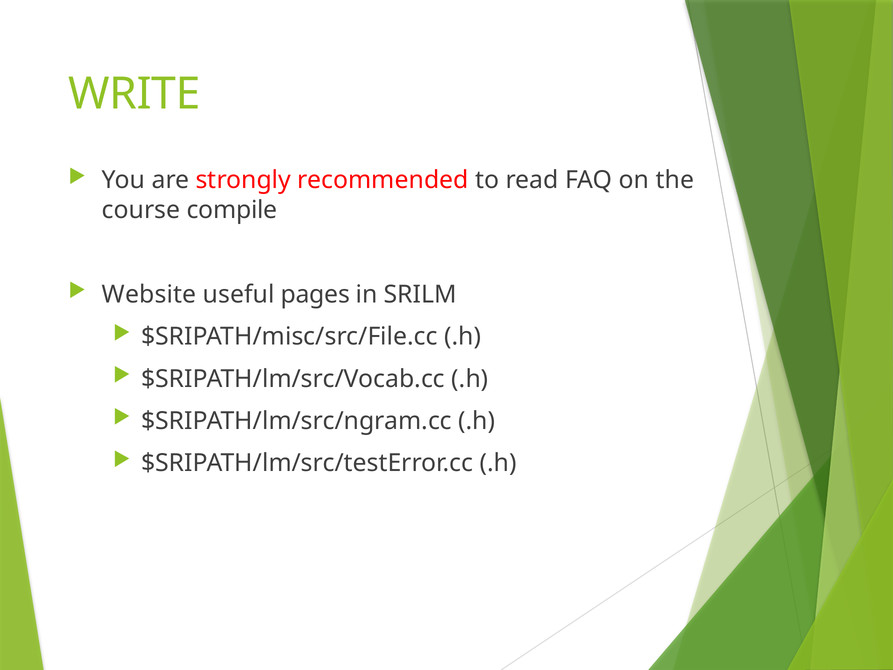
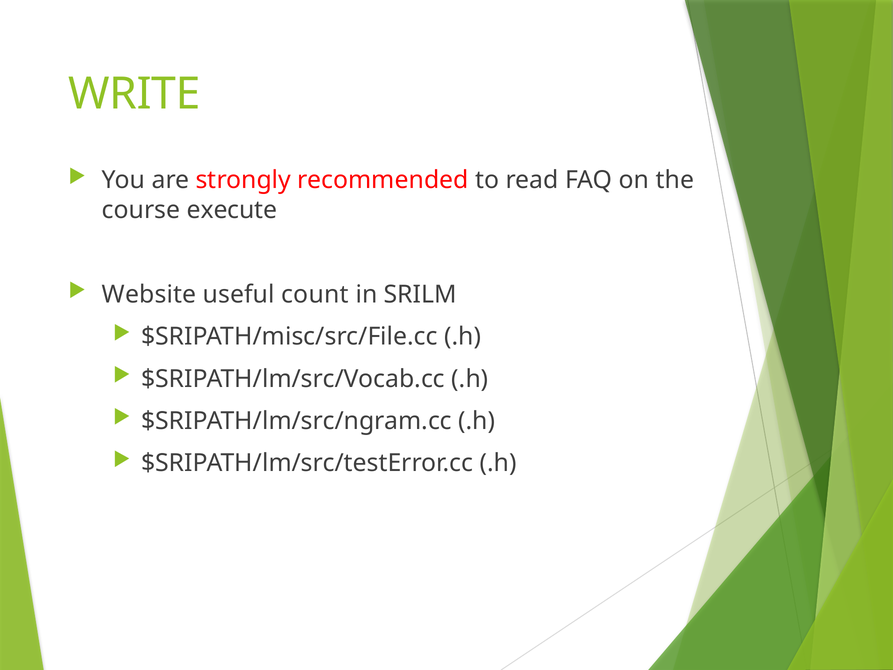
compile: compile -> execute
pages: pages -> count
